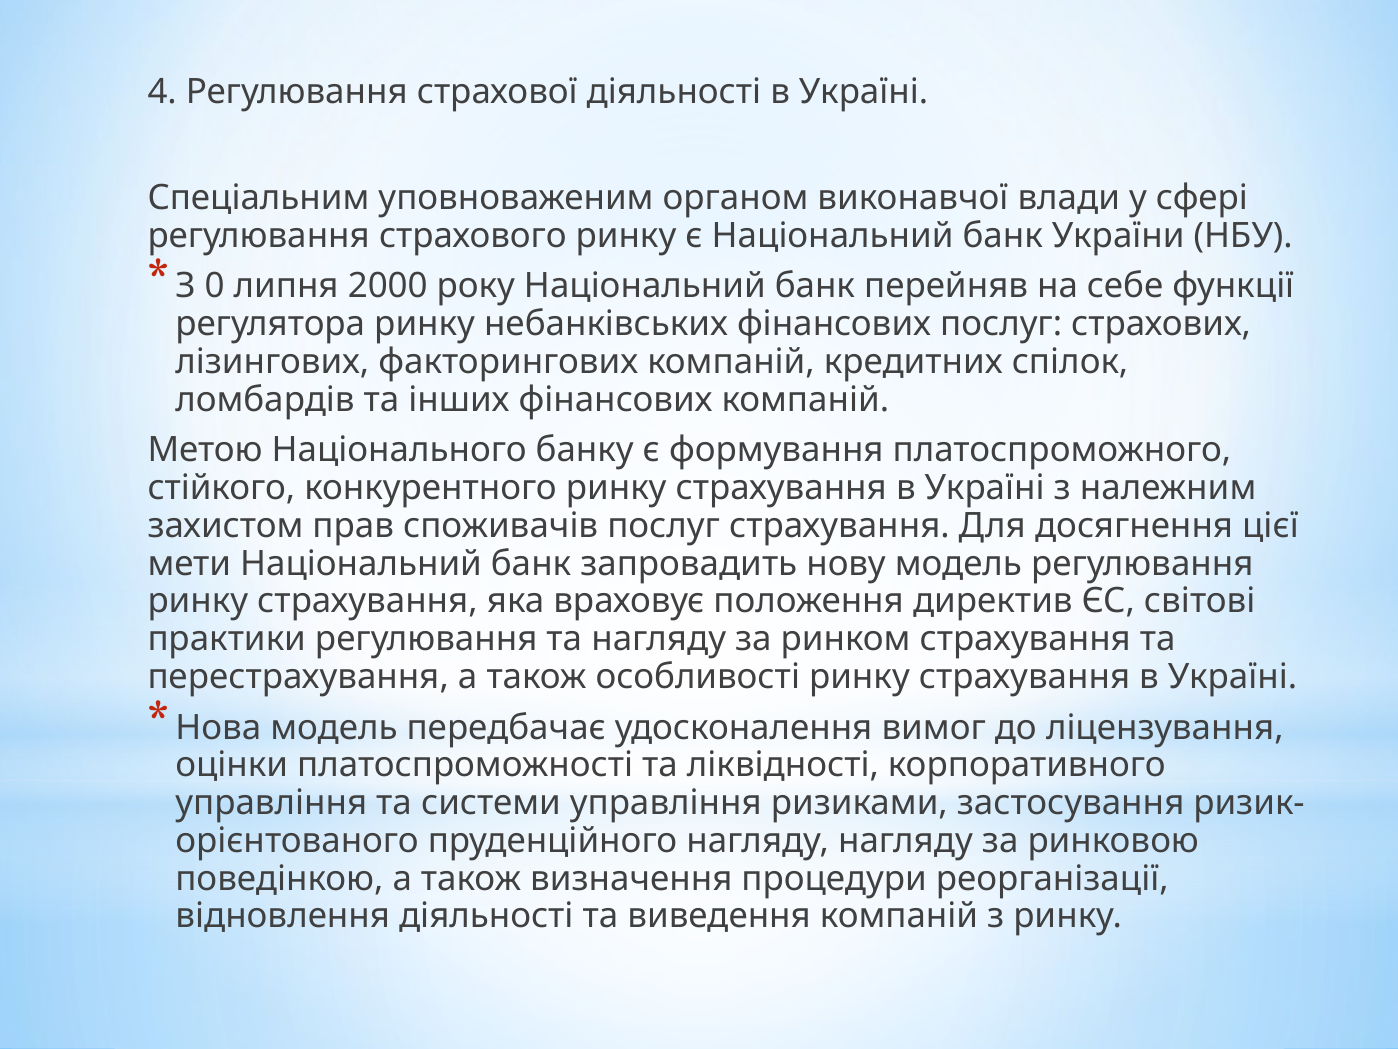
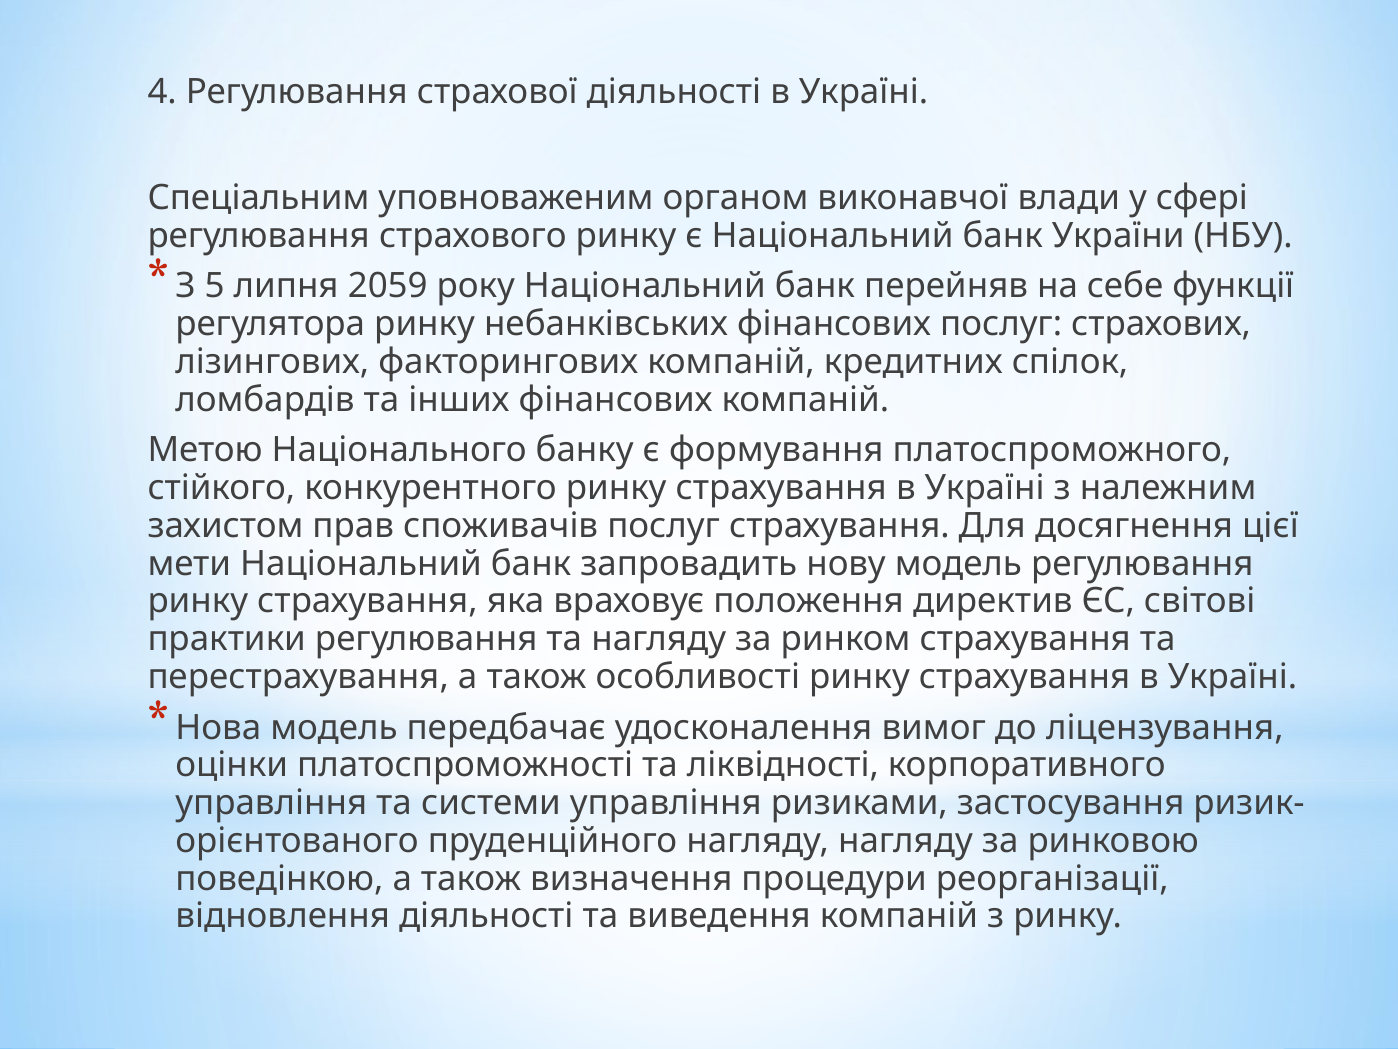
0: 0 -> 5
2000: 2000 -> 2059
